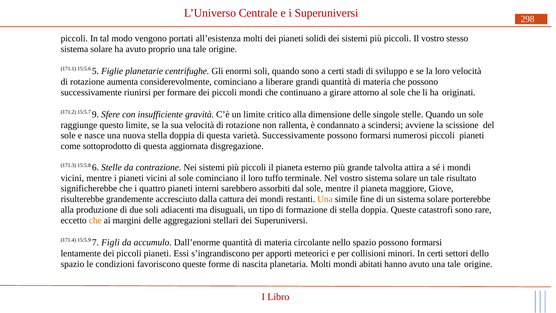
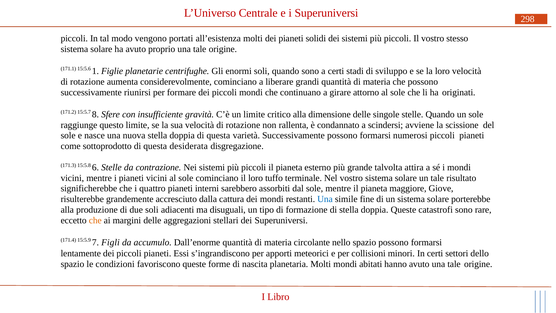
5: 5 -> 1
9: 9 -> 8
aggiornata: aggiornata -> desiderata
Una at (325, 199) colour: orange -> blue
